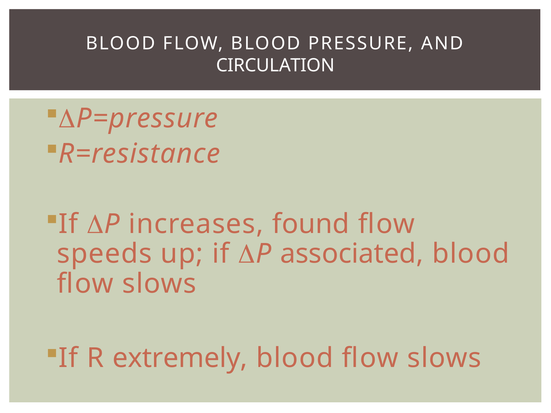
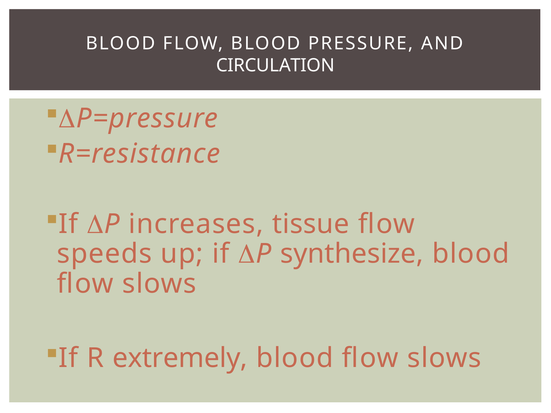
found: found -> tissue
associated: associated -> synthesize
